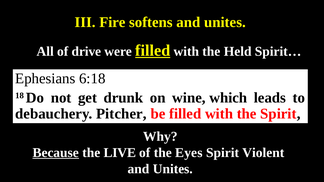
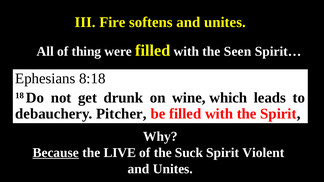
drive: drive -> thing
filled at (153, 51) underline: present -> none
Held: Held -> Seen
6:18: 6:18 -> 8:18
Eyes: Eyes -> Suck
